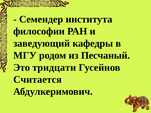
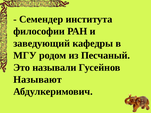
тридцати: тридцати -> называли
Считается: Считается -> Называют
